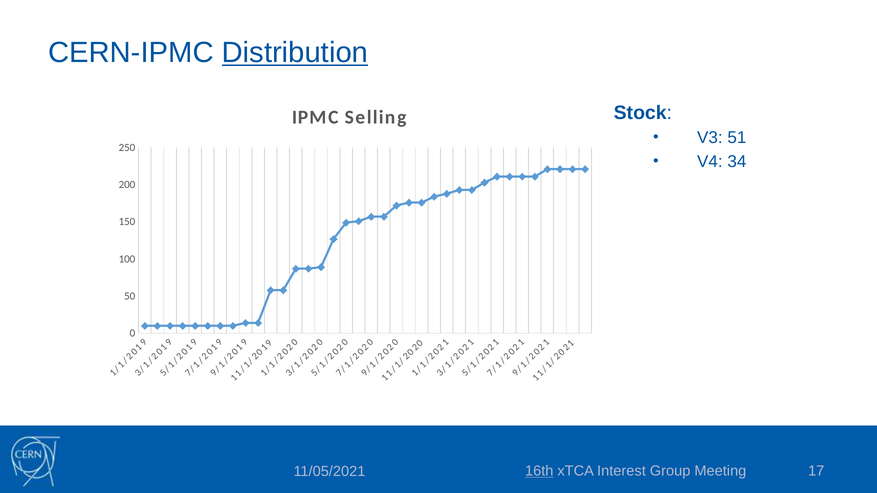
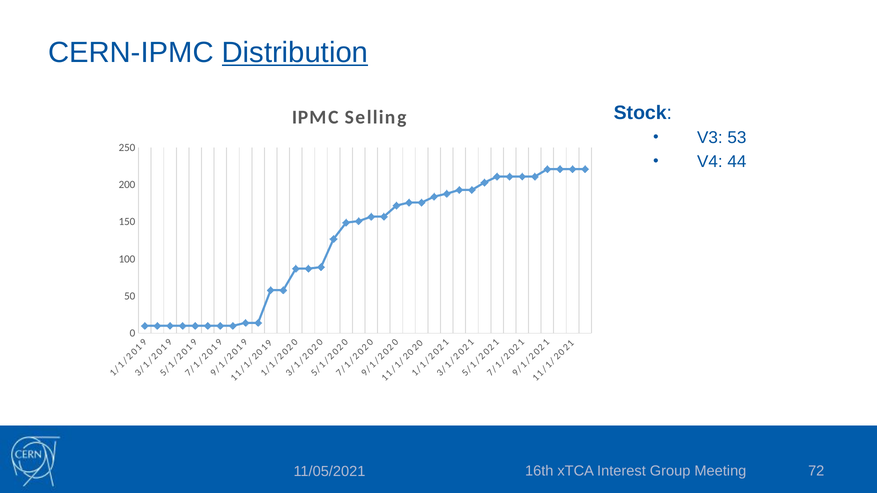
51: 51 -> 53
34: 34 -> 44
16th underline: present -> none
17: 17 -> 72
